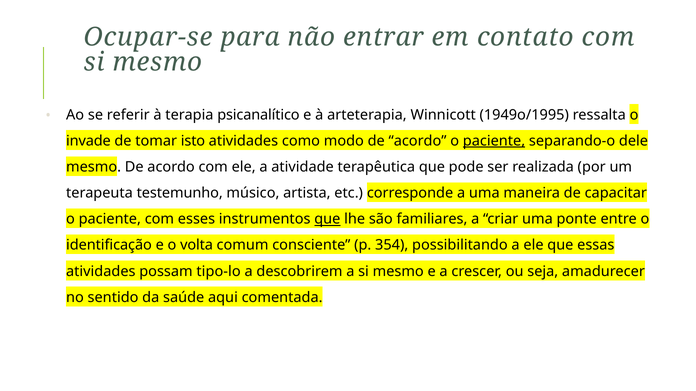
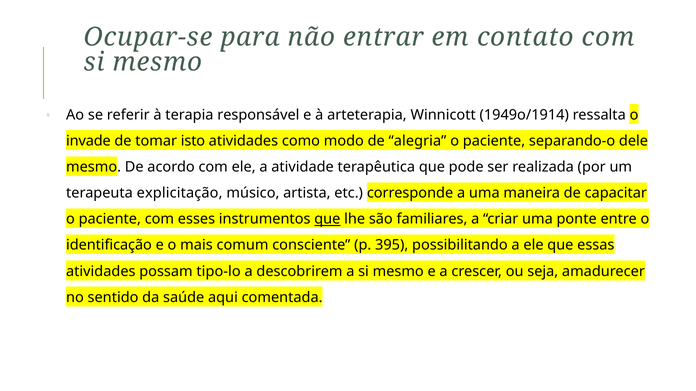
psicanalítico: psicanalítico -> responsável
1949o/1995: 1949o/1995 -> 1949o/1914
modo de acordo: acordo -> alegria
paciente at (494, 141) underline: present -> none
testemunho: testemunho -> explicitação
volta: volta -> mais
354: 354 -> 395
